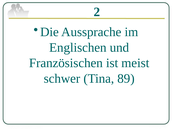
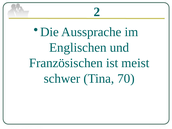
89: 89 -> 70
